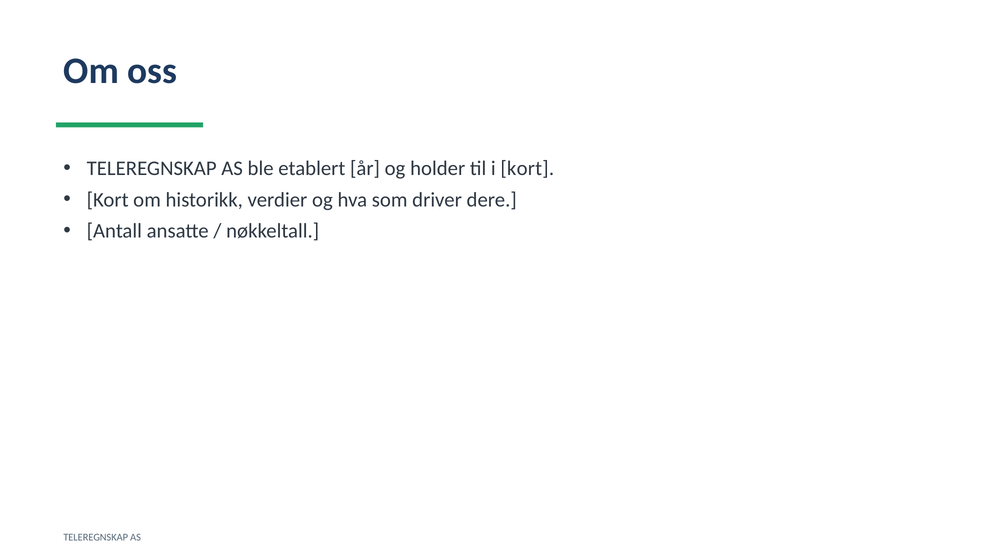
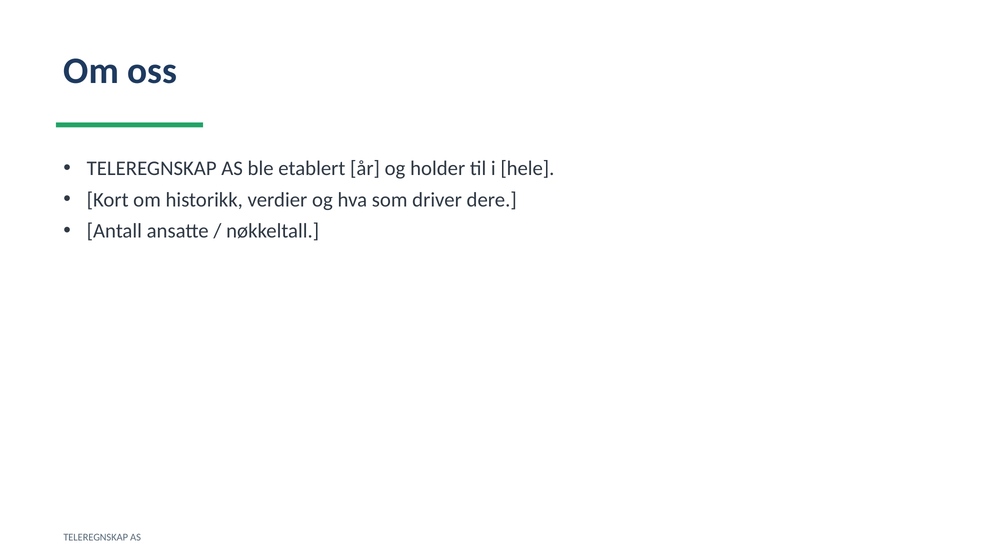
i kort: kort -> hele
